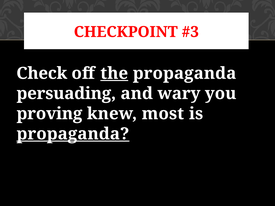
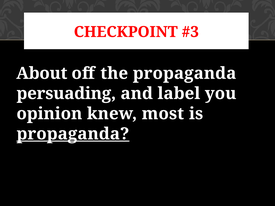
Check: Check -> About
the underline: present -> none
wary: wary -> label
proving: proving -> opinion
